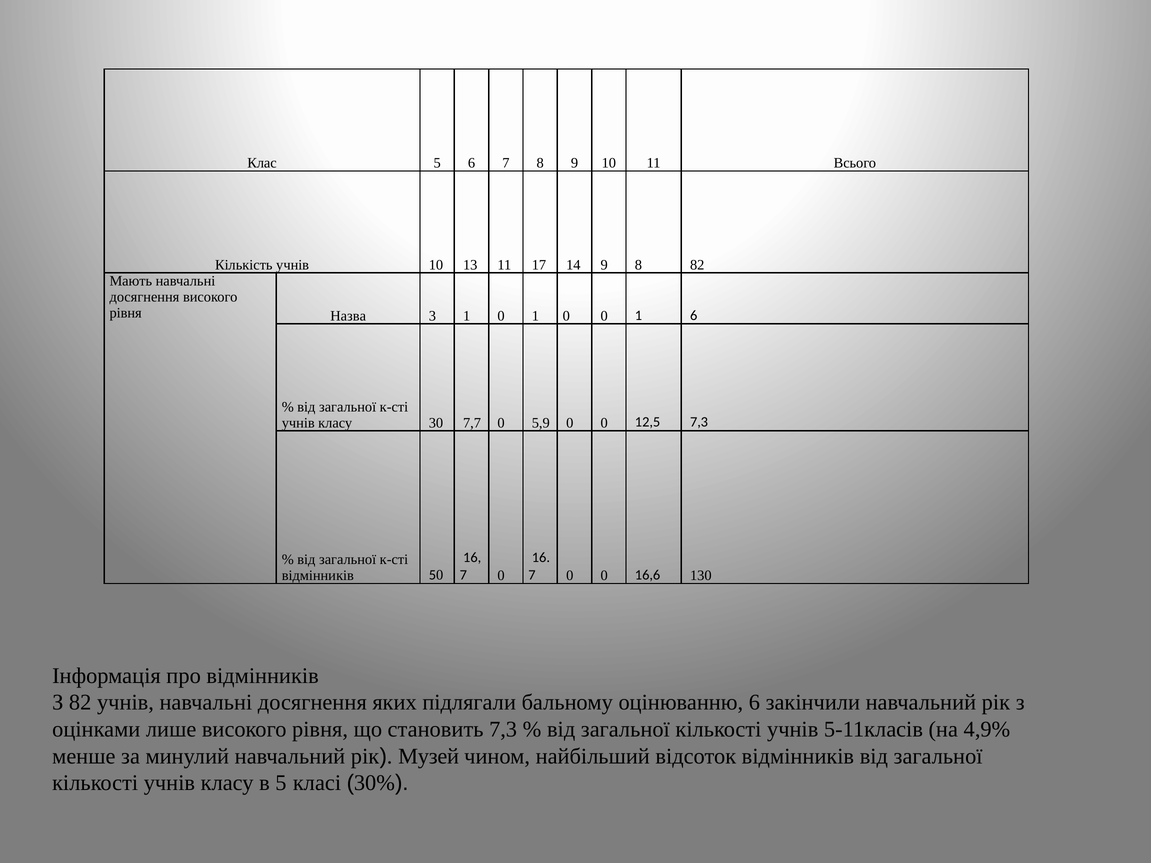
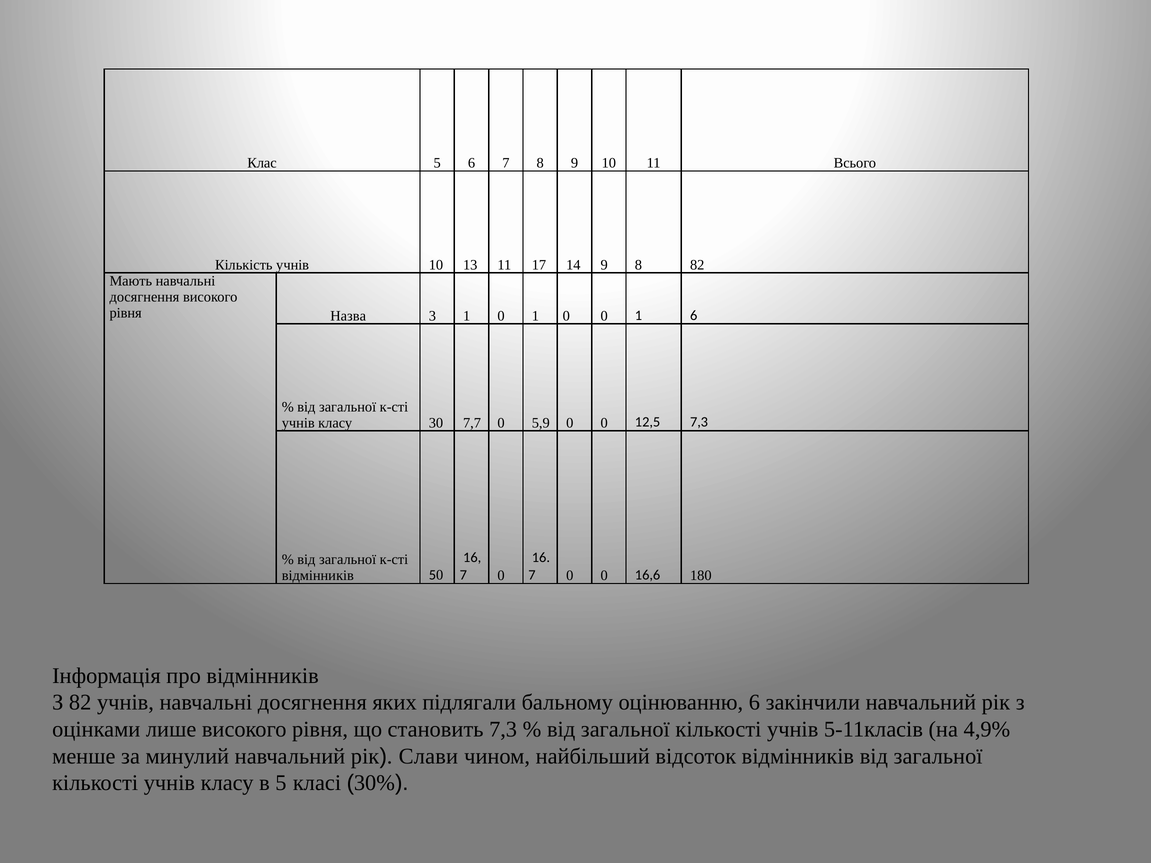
130: 130 -> 180
Музей: Музей -> Слави
